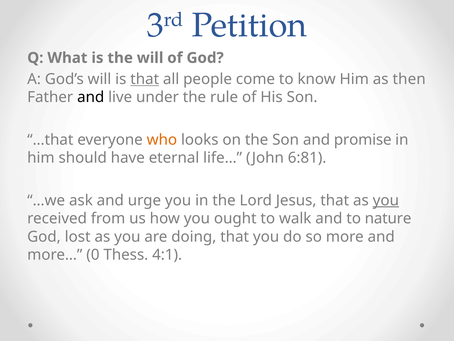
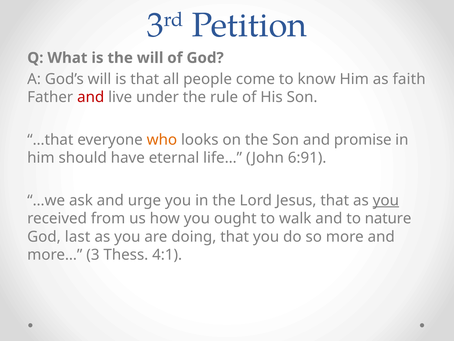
that at (145, 79) underline: present -> none
then: then -> faith
and at (91, 97) colour: black -> red
6:81: 6:81 -> 6:91
lost: lost -> last
more… 0: 0 -> 3
